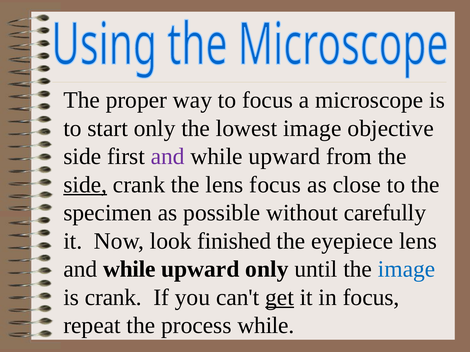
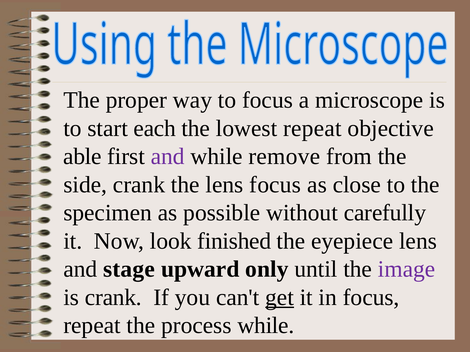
start only: only -> each
lowest image: image -> repeat
side at (82, 157): side -> able
upward at (284, 157): upward -> remove
side at (85, 185) underline: present -> none
while at (129, 269): while -> stage
image at (407, 269) colour: blue -> purple
